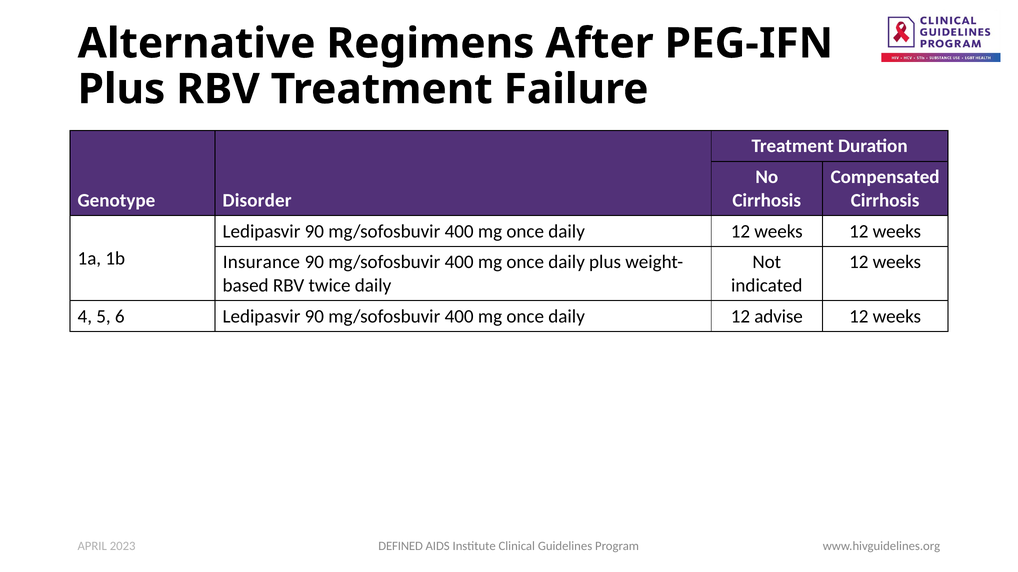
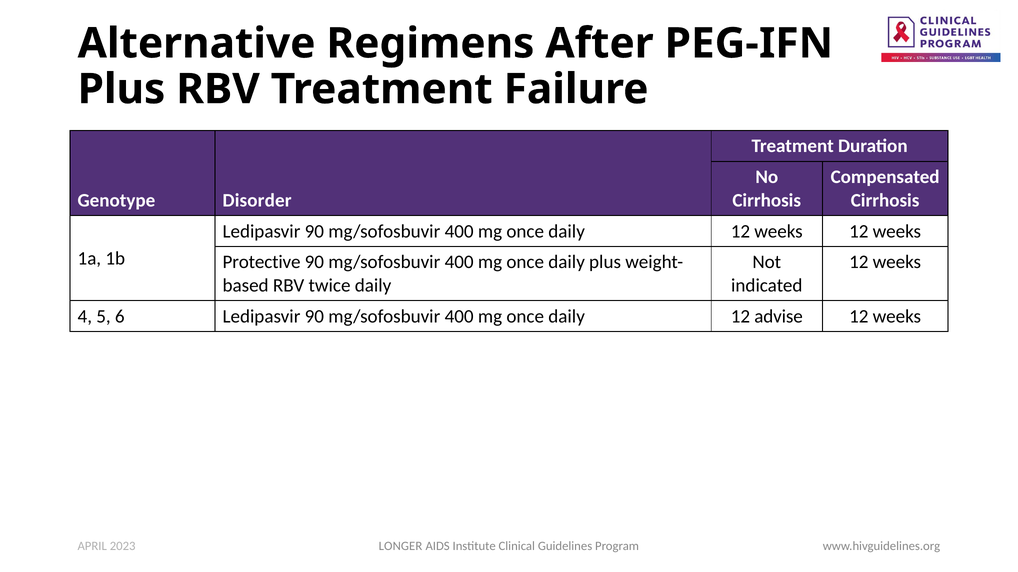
Insurance: Insurance -> Protective
DEFINED: DEFINED -> LONGER
